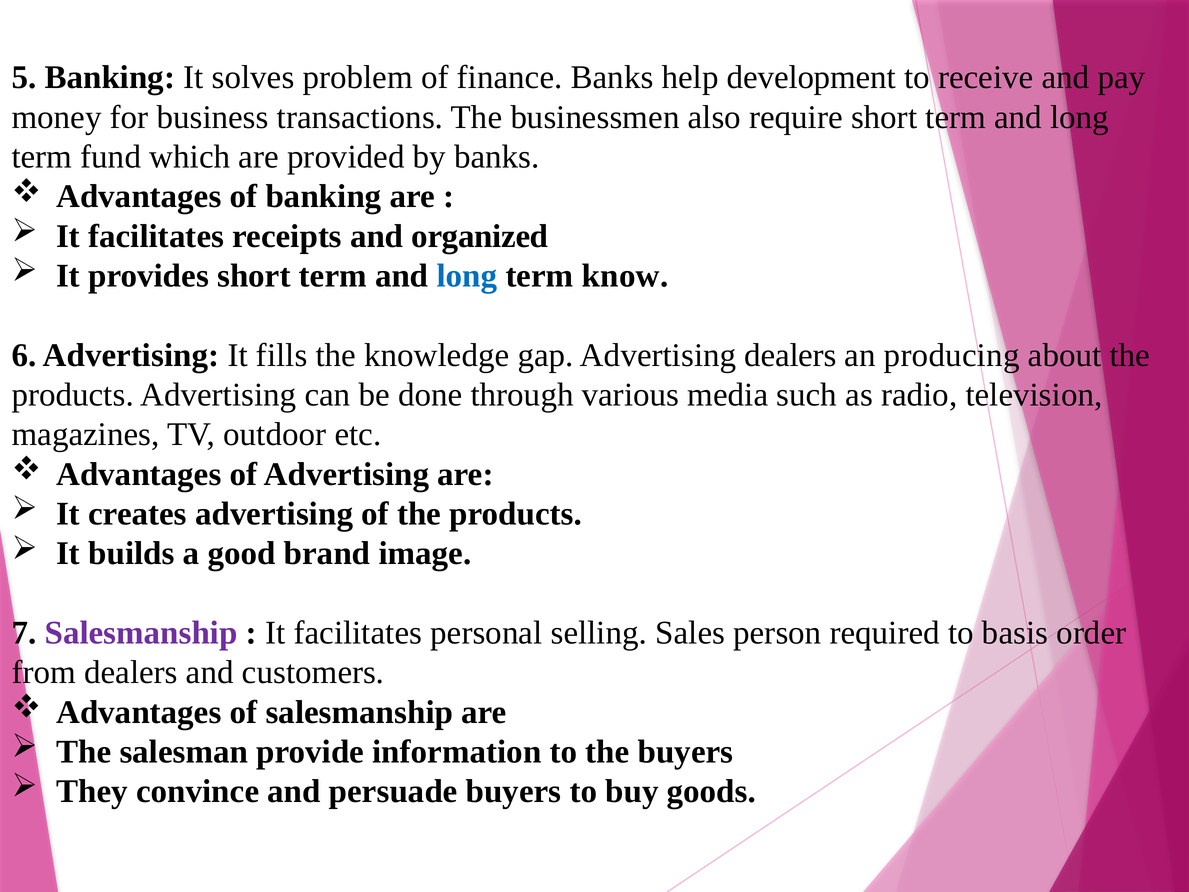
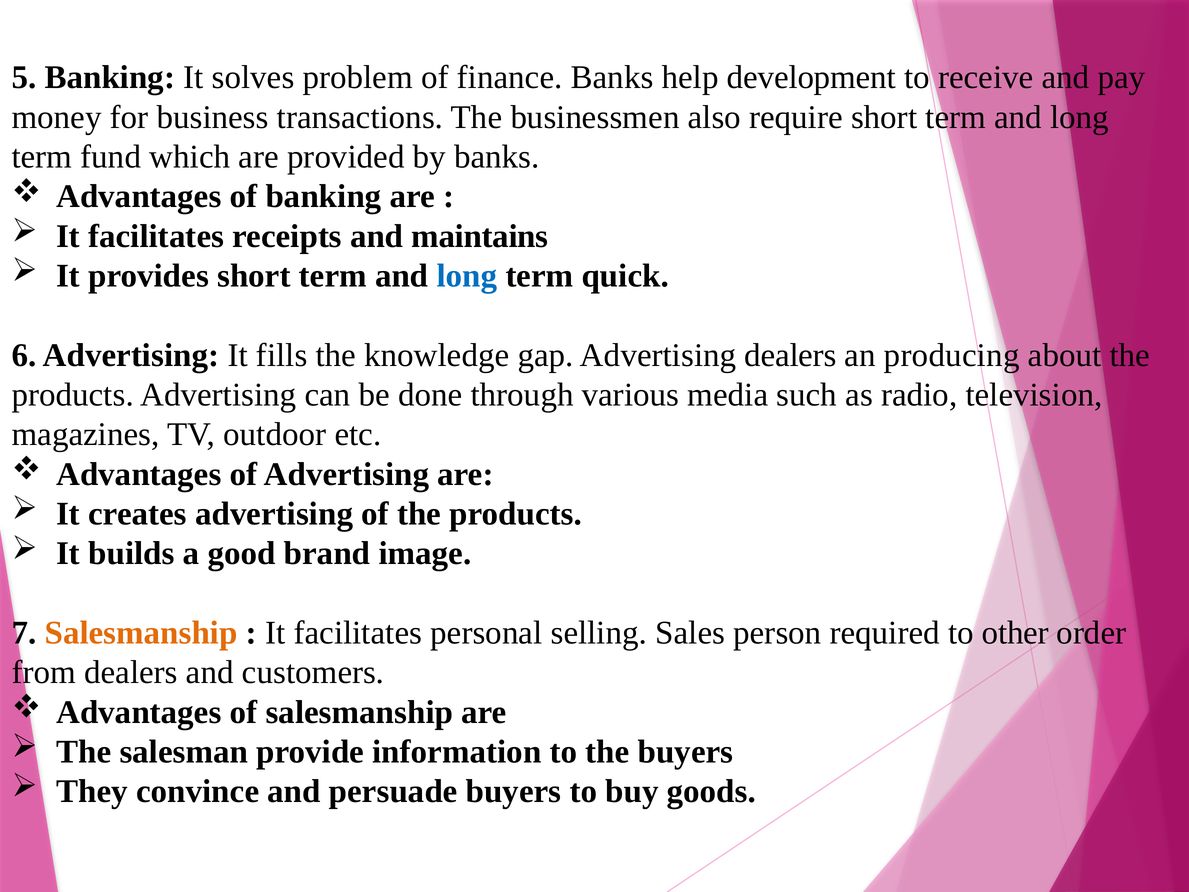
organized: organized -> maintains
know: know -> quick
Salesmanship at (141, 633) colour: purple -> orange
basis: basis -> other
